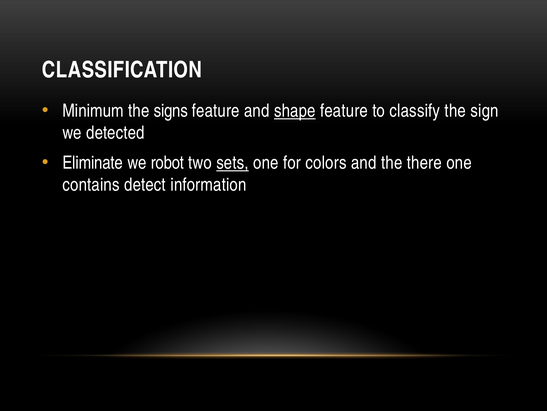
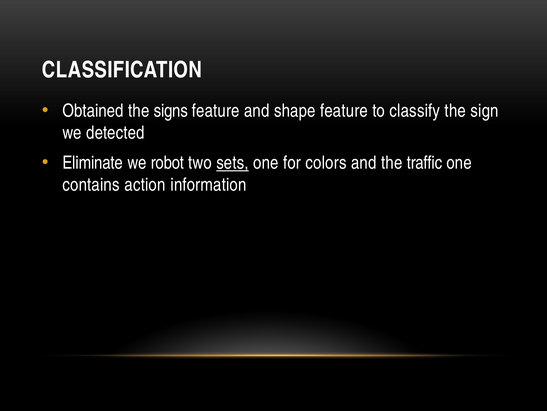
Minimum: Minimum -> Obtained
shape underline: present -> none
there: there -> traffic
detect: detect -> action
